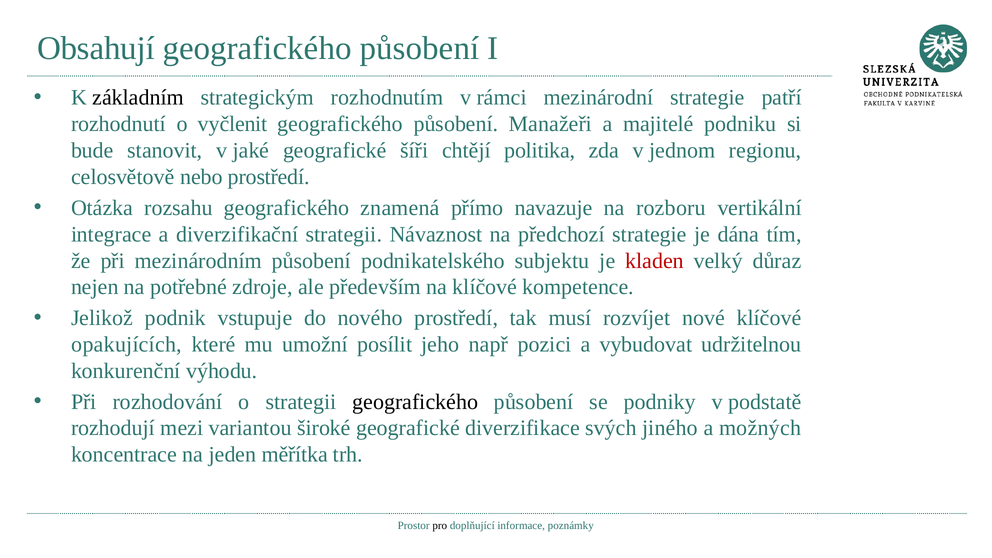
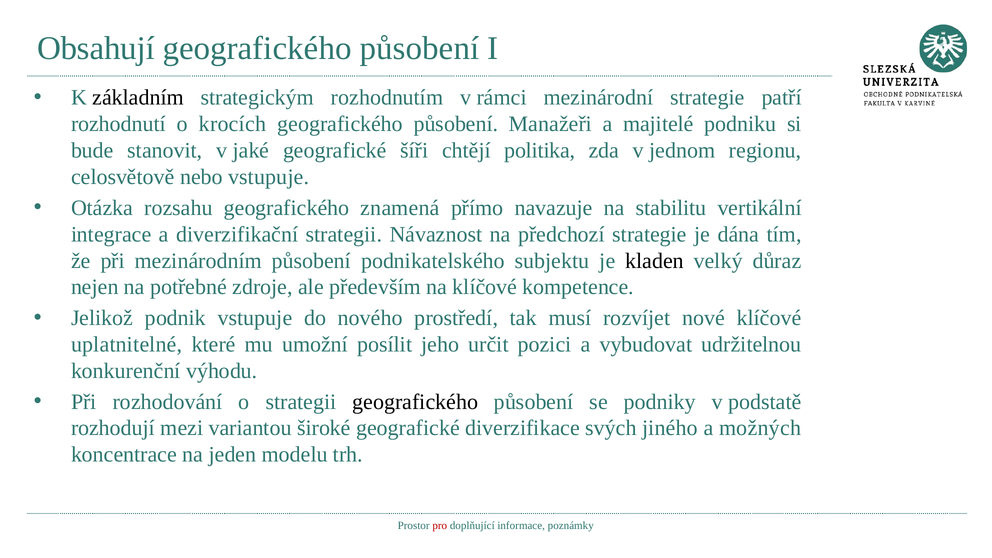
vyčlenit: vyčlenit -> krocích
nebo prostředí: prostředí -> vstupuje
rozboru: rozboru -> stabilitu
kladen colour: red -> black
opakujících: opakujících -> uplatnitelné
např: např -> určit
měřítka: měřítka -> modelu
pro colour: black -> red
